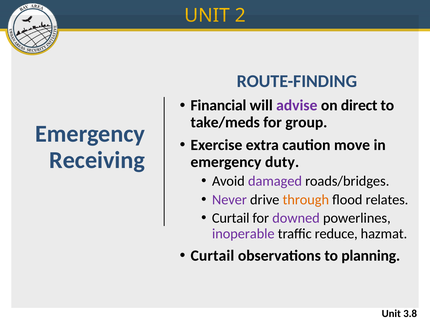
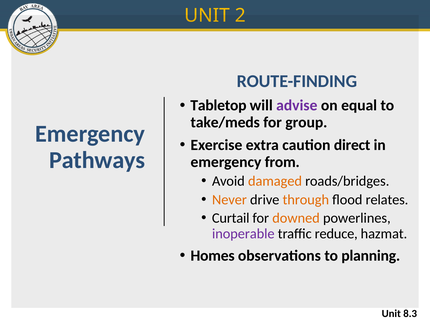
Financial: Financial -> Tabletop
direct: direct -> equal
move: move -> direct
Receiving: Receiving -> Pathways
duty: duty -> from
damaged colour: purple -> orange
Never colour: purple -> orange
downed colour: purple -> orange
Curtail at (212, 255): Curtail -> Homes
3.8: 3.8 -> 8.3
